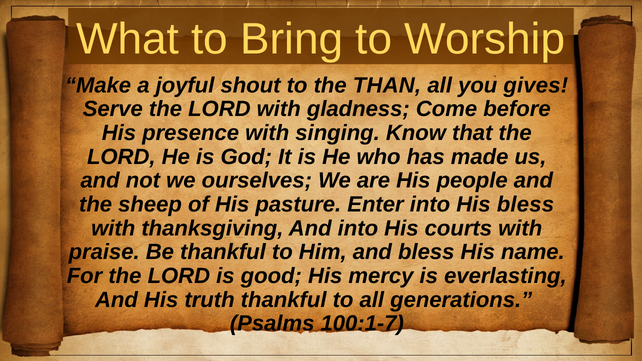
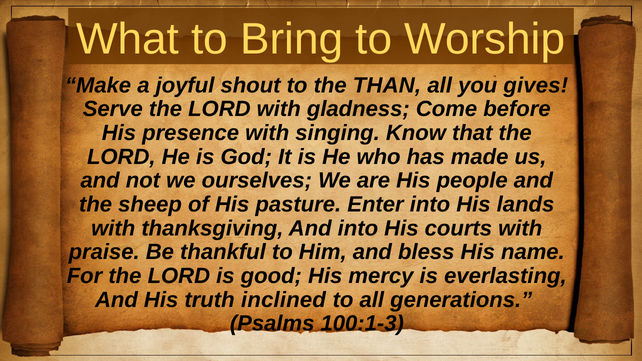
His bless: bless -> lands
truth thankful: thankful -> inclined
100:1-7: 100:1-7 -> 100:1-3
